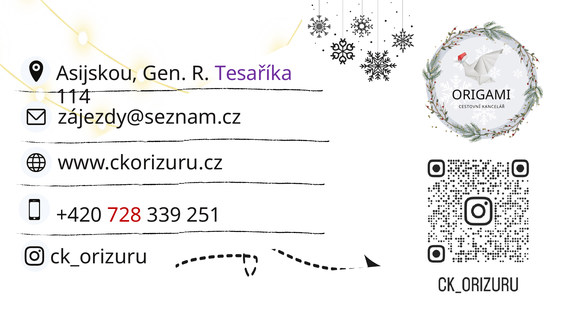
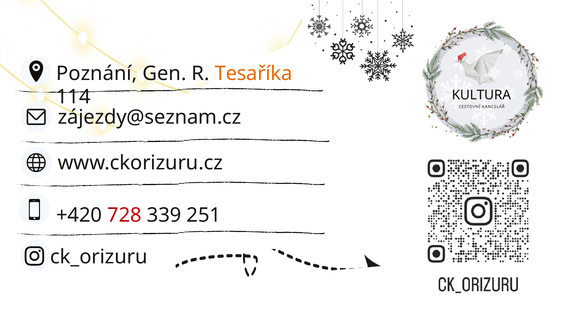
Asijskou: Asijskou -> Poznání
Tesaříka colour: purple -> orange
ORIGAMI: ORIGAMI -> KULTURA
